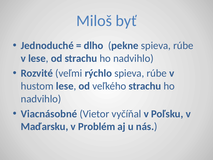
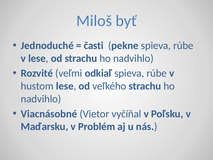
dlho: dlho -> časti
rýchlo: rýchlo -> odkiaľ
